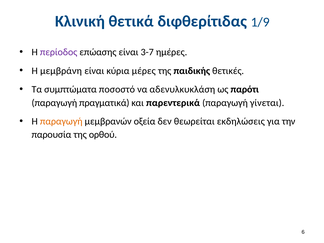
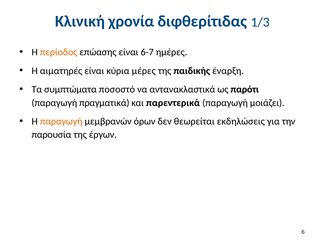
θετικά: θετικά -> χρονία
1/9: 1/9 -> 1/3
περίοδος colour: purple -> orange
3-7: 3-7 -> 6-7
μεμβράνη: μεμβράνη -> αιματηρές
θετικές: θετικές -> έναρξη
αδενυλκυκλάση: αδενυλκυκλάση -> αντανακλαστικά
γίνεται: γίνεται -> μοιάζει
οξεία: οξεία -> όρων
ορθού: ορθού -> έργων
